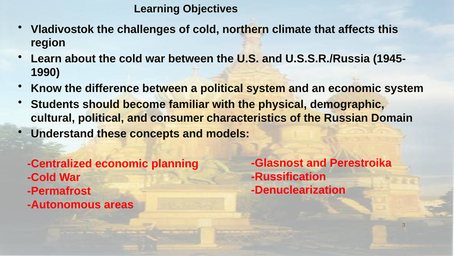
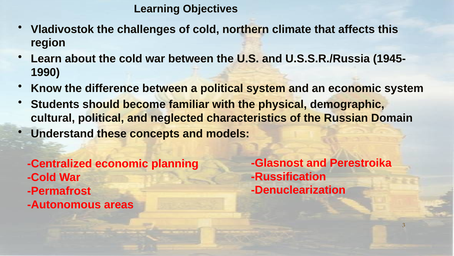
consumer: consumer -> neglected
